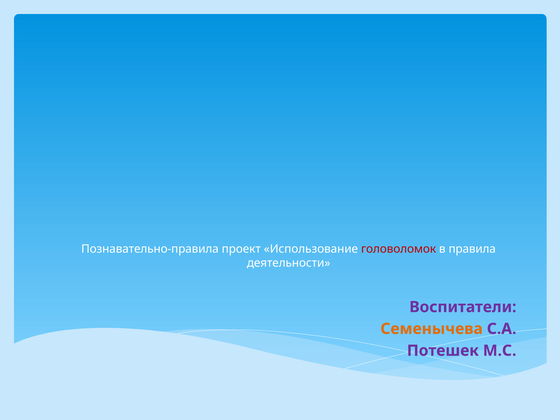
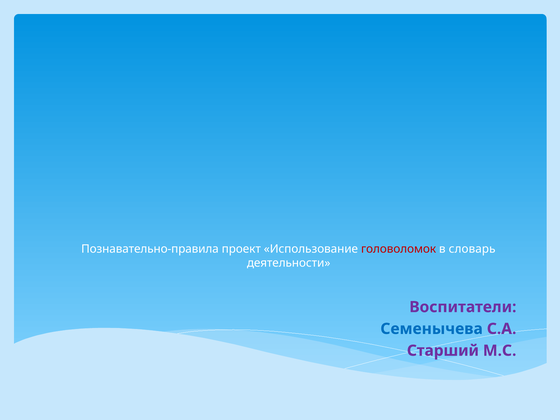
правила: правила -> словарь
Семенычева colour: orange -> blue
Потешек: Потешек -> Старший
